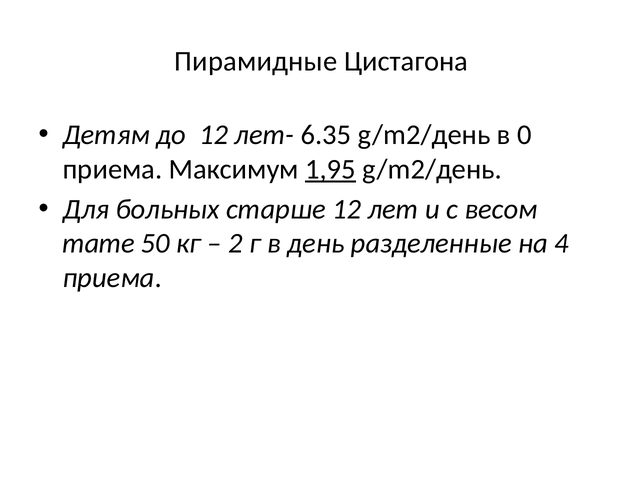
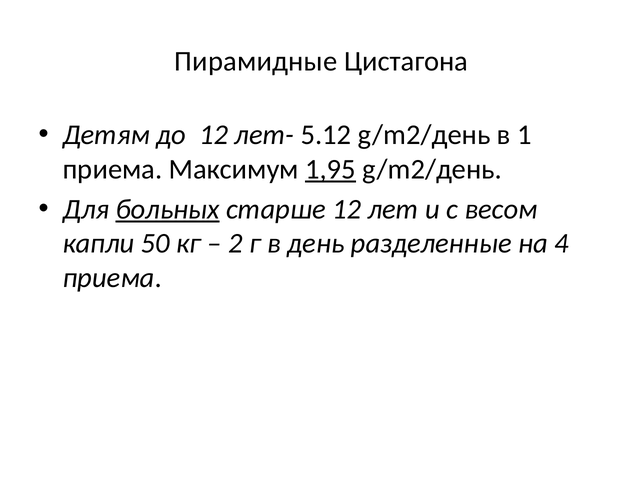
6.35: 6.35 -> 5.12
0: 0 -> 1
больных underline: none -> present
тате: тате -> капли
